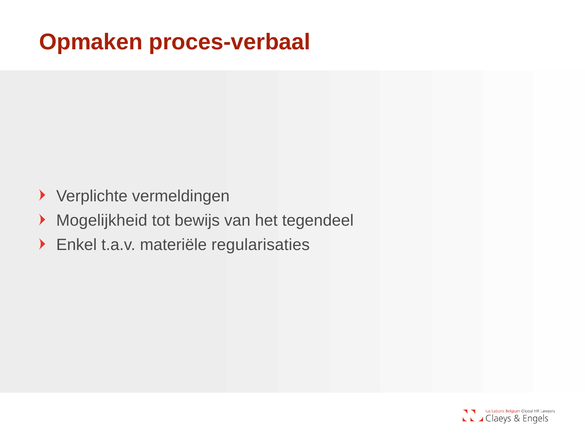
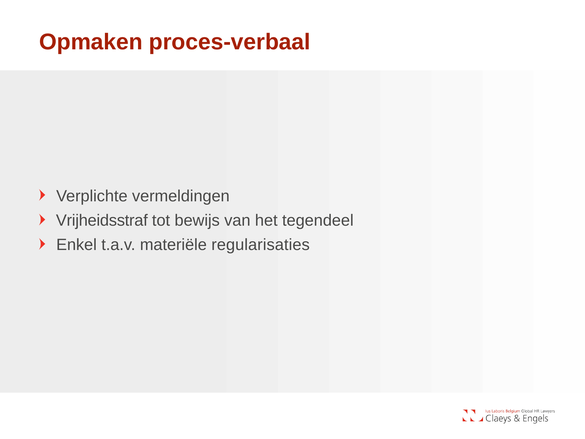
Mogelijkheid: Mogelijkheid -> Vrijheidsstraf
